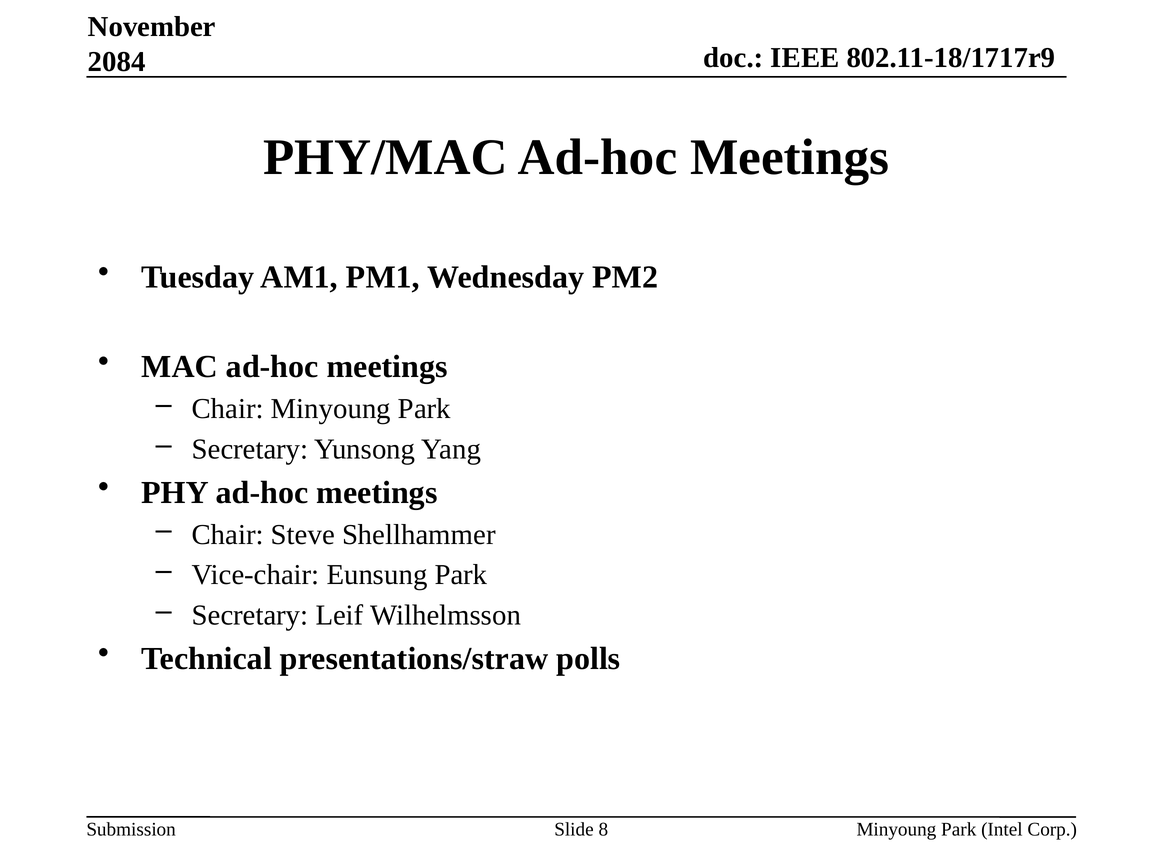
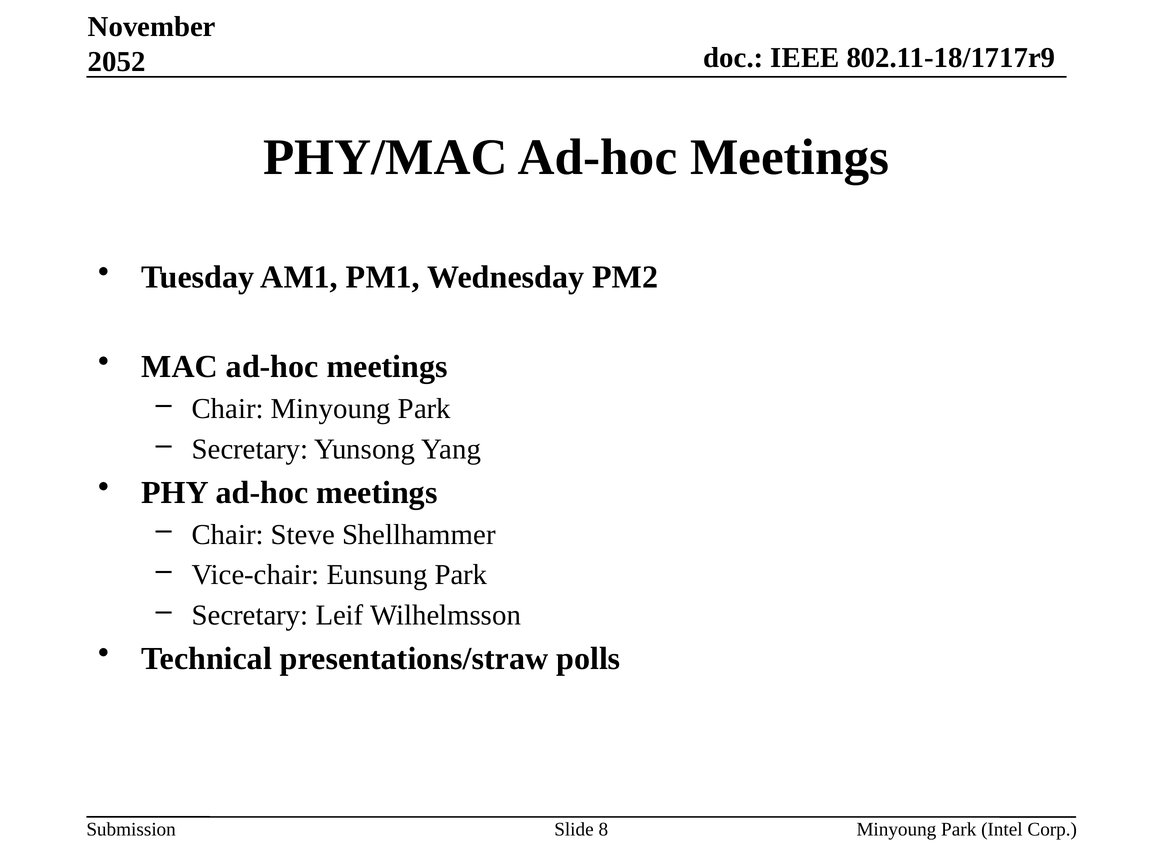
2084: 2084 -> 2052
